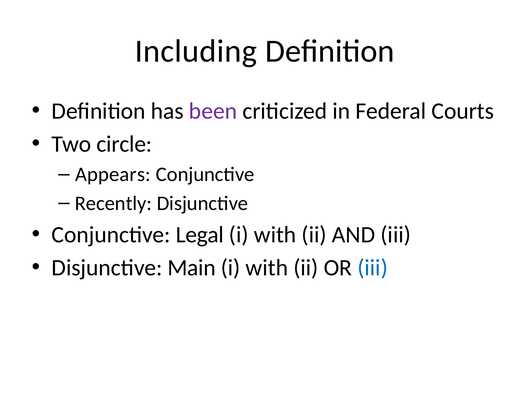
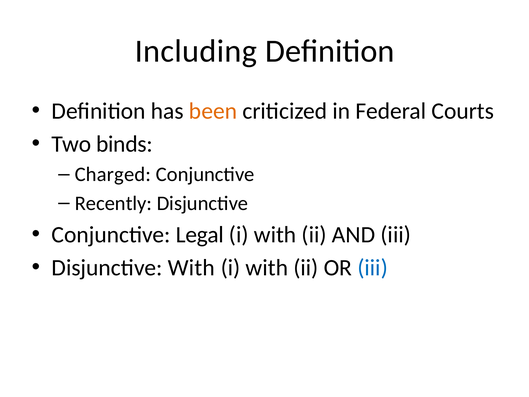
been colour: purple -> orange
circle: circle -> binds
Appears: Appears -> Charged
Disjunctive Main: Main -> With
